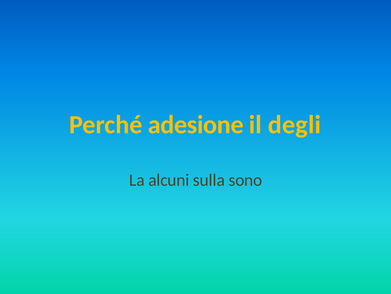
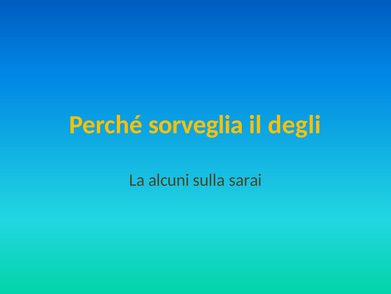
adesione: adesione -> sorveglia
sono: sono -> sarai
